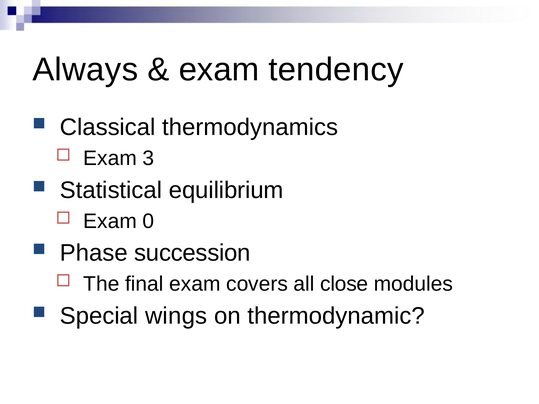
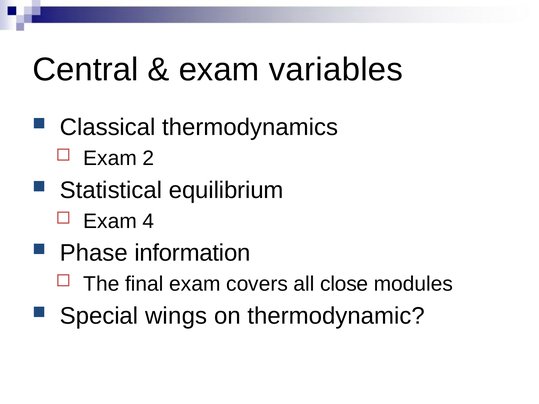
Always: Always -> Central
tendency: tendency -> variables
3: 3 -> 2
0: 0 -> 4
succession: succession -> information
